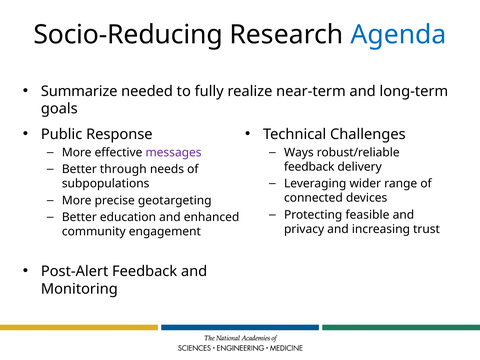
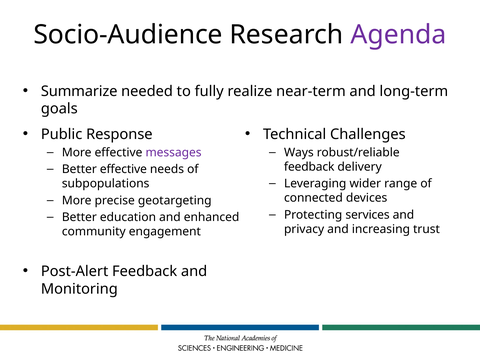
Socio-Reducing: Socio-Reducing -> Socio-Audience
Agenda colour: blue -> purple
Better through: through -> effective
feasible: feasible -> services
